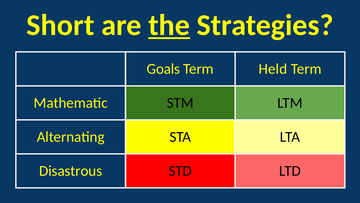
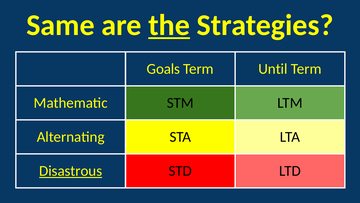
Short: Short -> Same
Held: Held -> Until
Disastrous underline: none -> present
